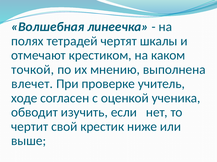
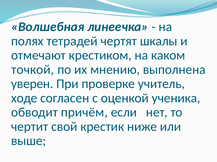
влечет: влечет -> уверен
изучить: изучить -> причём
